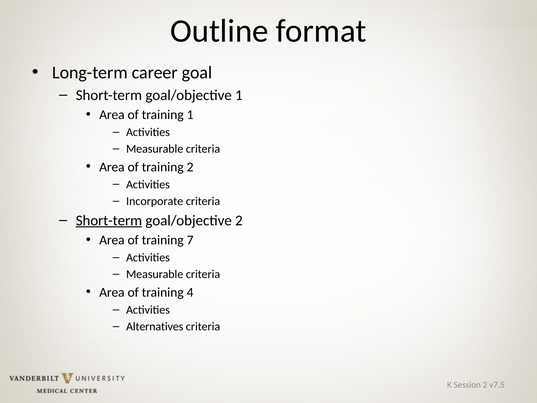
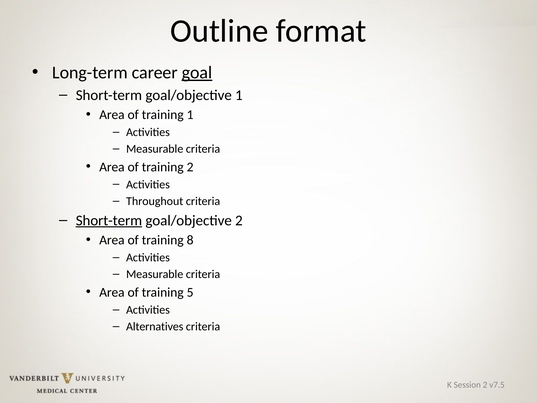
goal underline: none -> present
Incorporate: Incorporate -> Throughout
7: 7 -> 8
4: 4 -> 5
